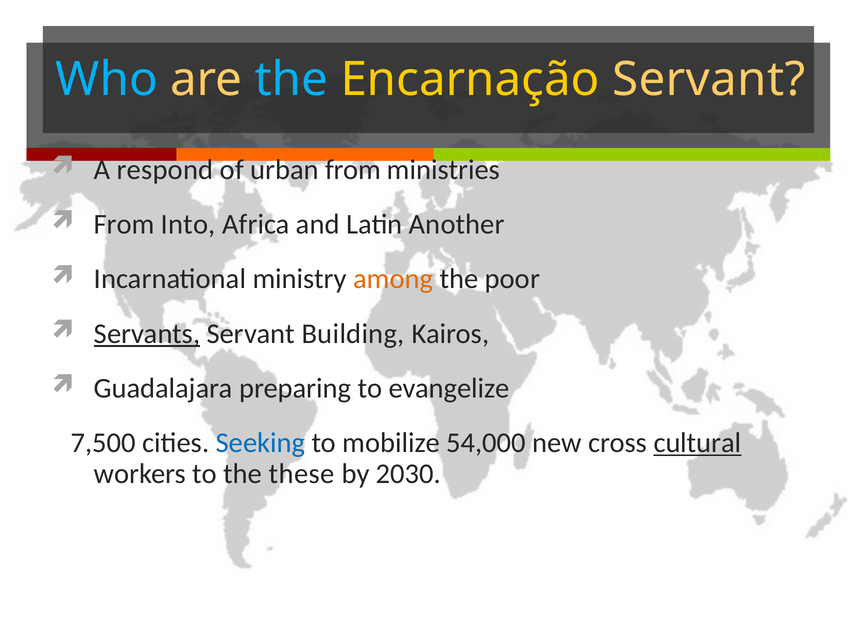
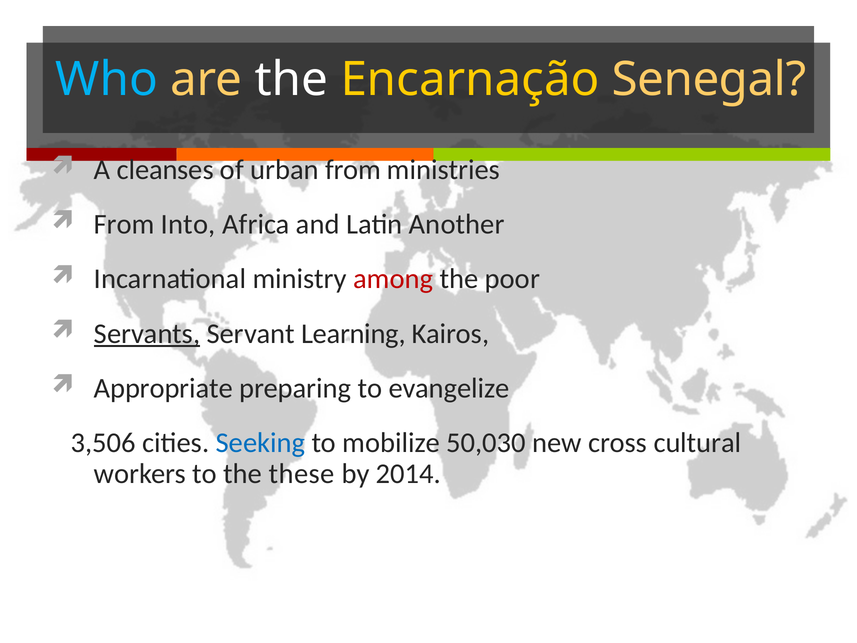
the at (291, 80) colour: light blue -> white
Encarnação Servant: Servant -> Senegal
respond: respond -> cleanses
among colour: orange -> red
Building: Building -> Learning
Guadalajara: Guadalajara -> Appropriate
7,500: 7,500 -> 3,506
54,000: 54,000 -> 50,030
cultural underline: present -> none
2030: 2030 -> 2014
